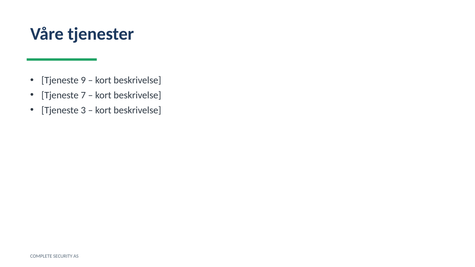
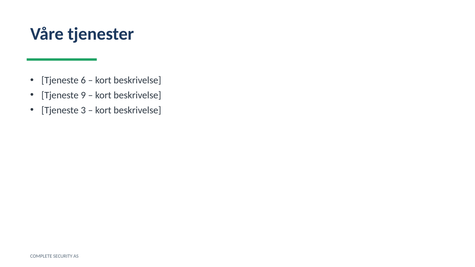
9: 9 -> 6
7: 7 -> 9
